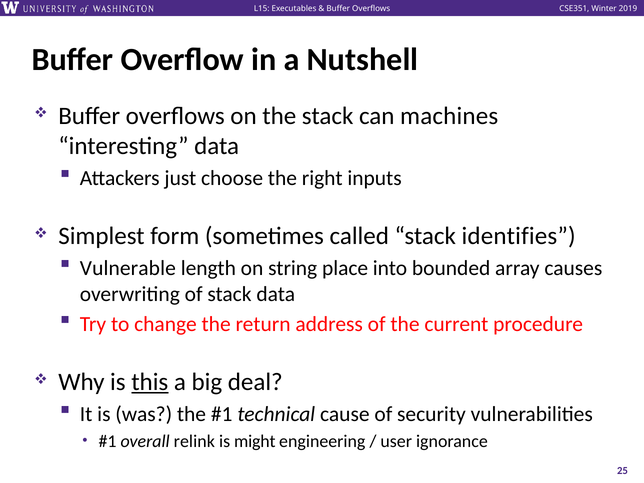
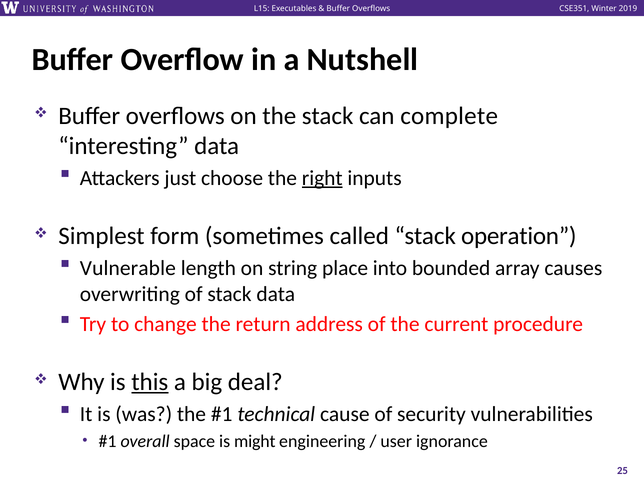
machines: machines -> complete
right underline: none -> present
identifies: identifies -> operation
relink: relink -> space
